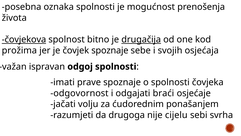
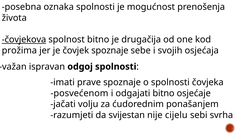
drugačija underline: present -> none
odgovornost: odgovornost -> posvećenom
odgajati braći: braći -> bitno
drugoga: drugoga -> svijestan
